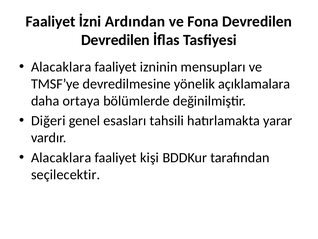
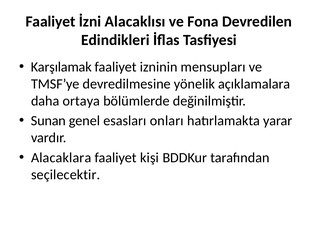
Ardından: Ardından -> Alacaklısı
Devredilen at (115, 40): Devredilen -> Edindikleri
Alacaklara at (61, 67): Alacaklara -> Karşılamak
Diğeri: Diğeri -> Sunan
tahsili: tahsili -> onları
